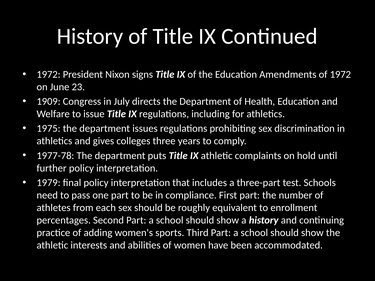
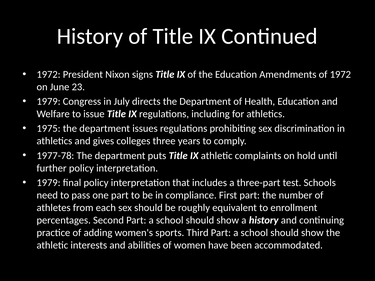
1909 at (49, 102): 1909 -> 1979
